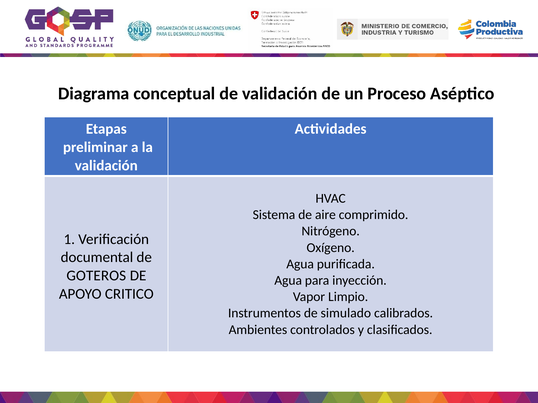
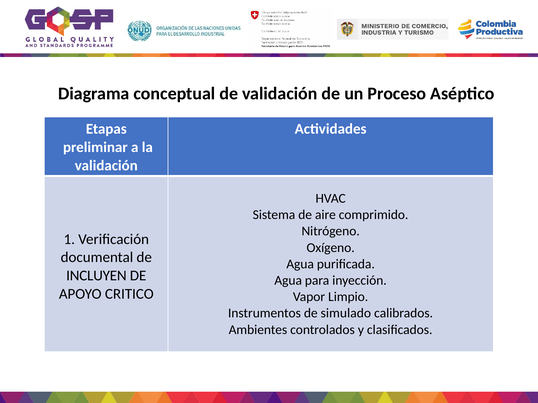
GOTEROS: GOTEROS -> INCLUYEN
